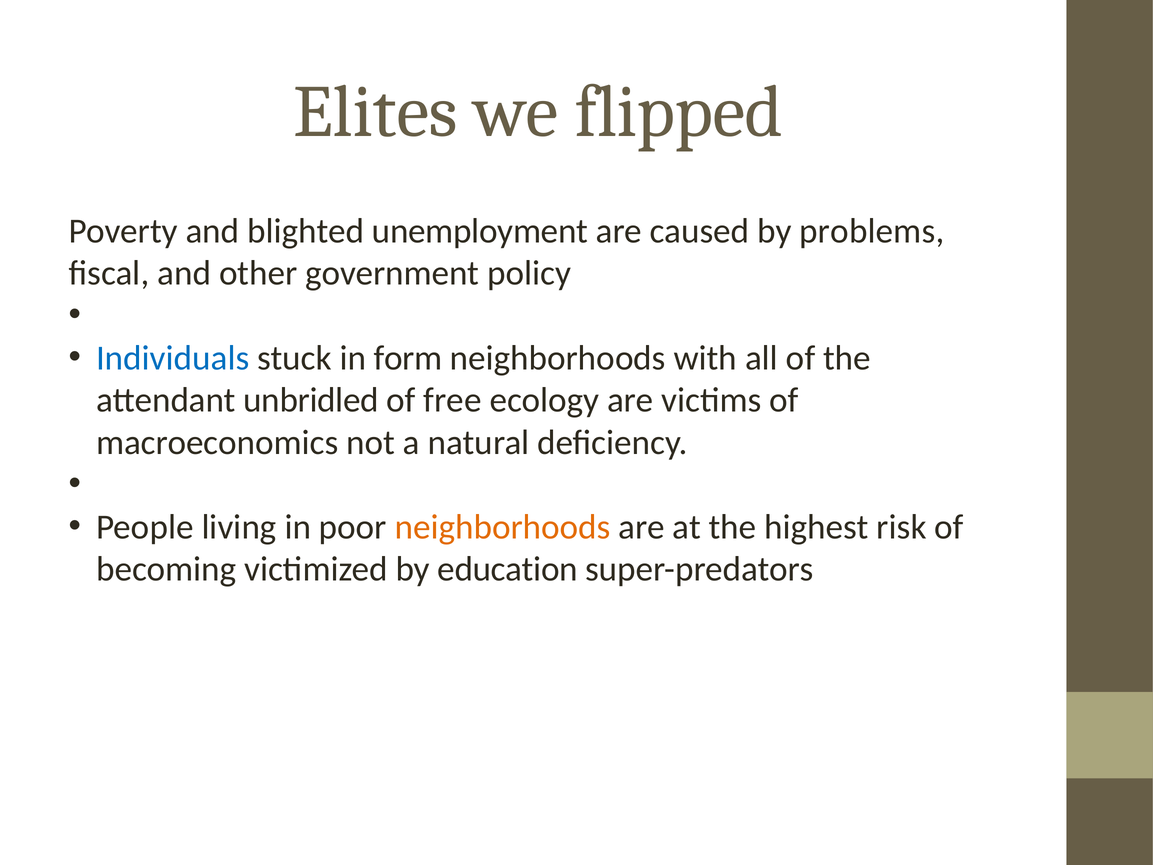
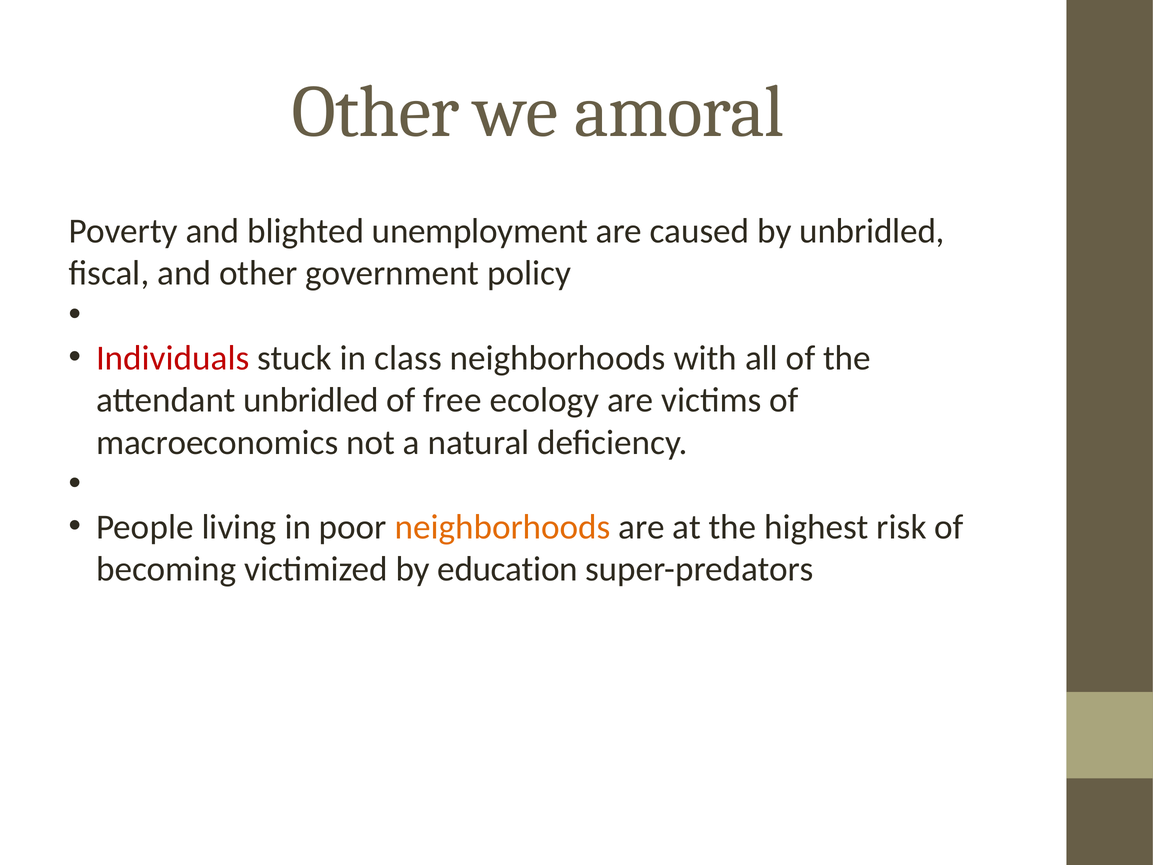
Elites at (375, 112): Elites -> Other
flipped: flipped -> amoral
by problems: problems -> unbridled
Individuals colour: blue -> red
form: form -> class
